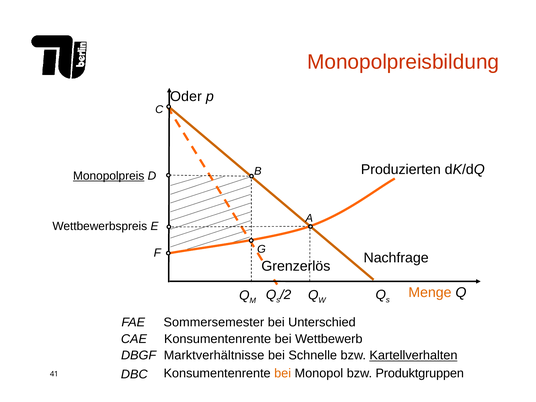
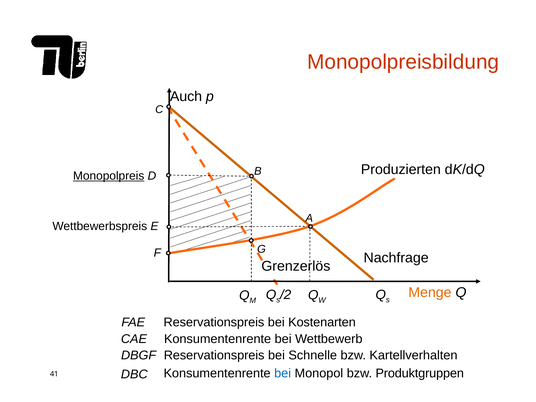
Oder: Oder -> Auch
FAE Sommersemester: Sommersemester -> Reservationspreis
Unterschied: Unterschied -> Kostenarten
DBGF Marktverhältnisse: Marktverhältnisse -> Reservationspreis
Kartellverhalten underline: present -> none
bei at (283, 373) colour: orange -> blue
